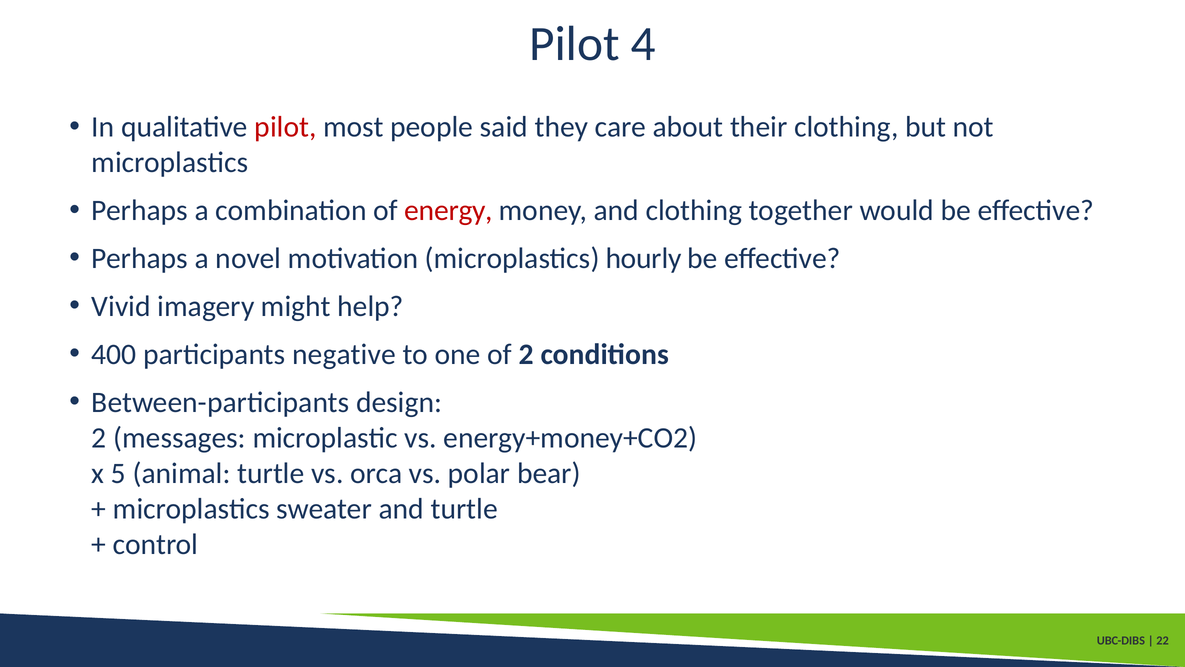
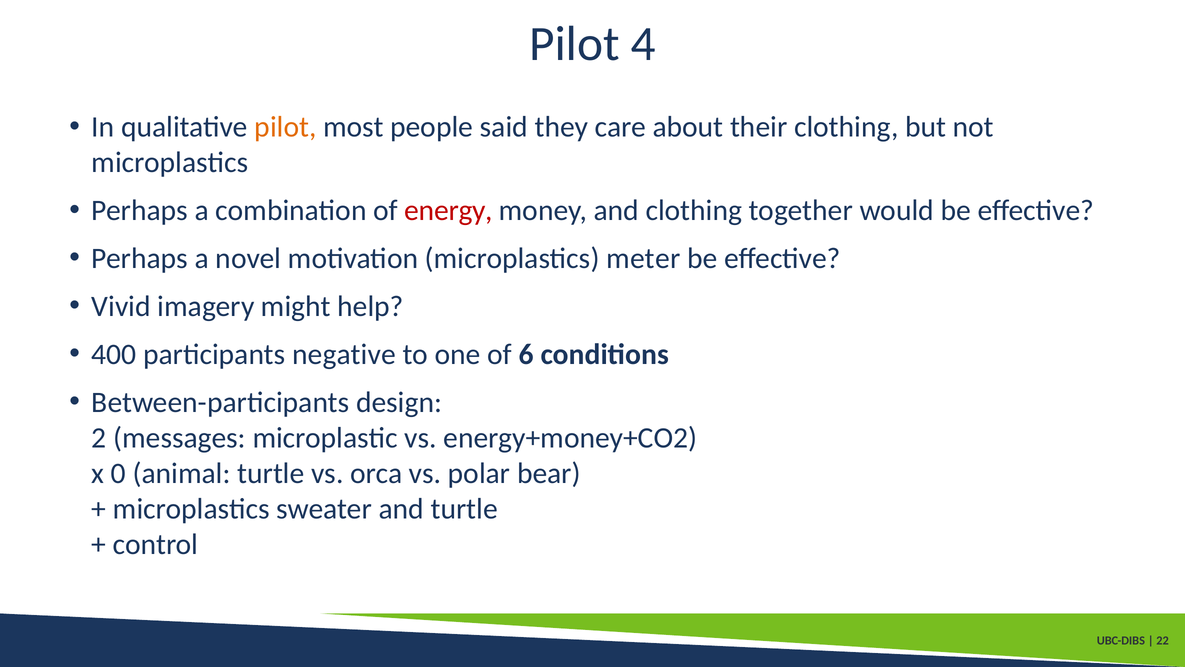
pilot at (285, 127) colour: red -> orange
hourly: hourly -> meter
of 2: 2 -> 6
5: 5 -> 0
